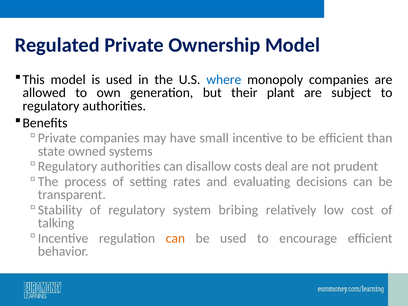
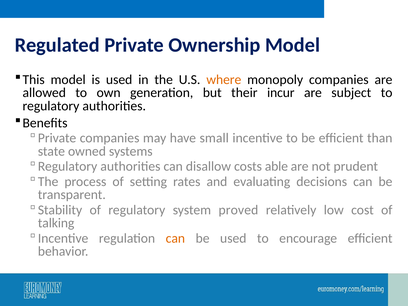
where colour: blue -> orange
plant: plant -> incur
deal: deal -> able
bribing: bribing -> proved
